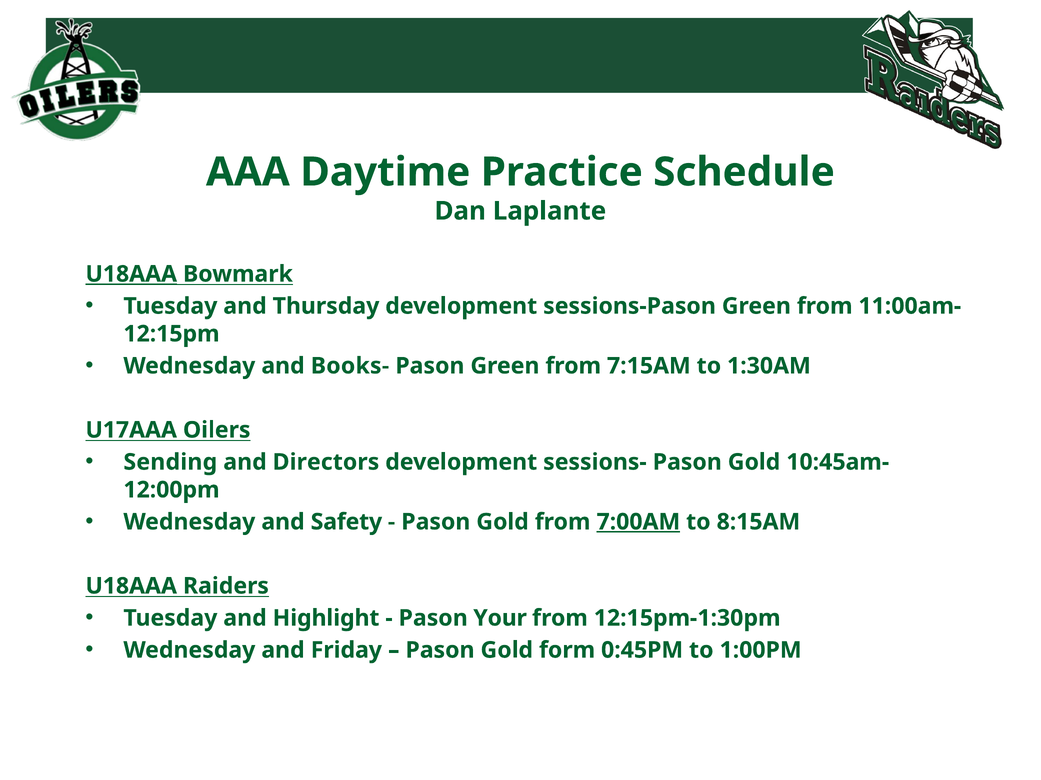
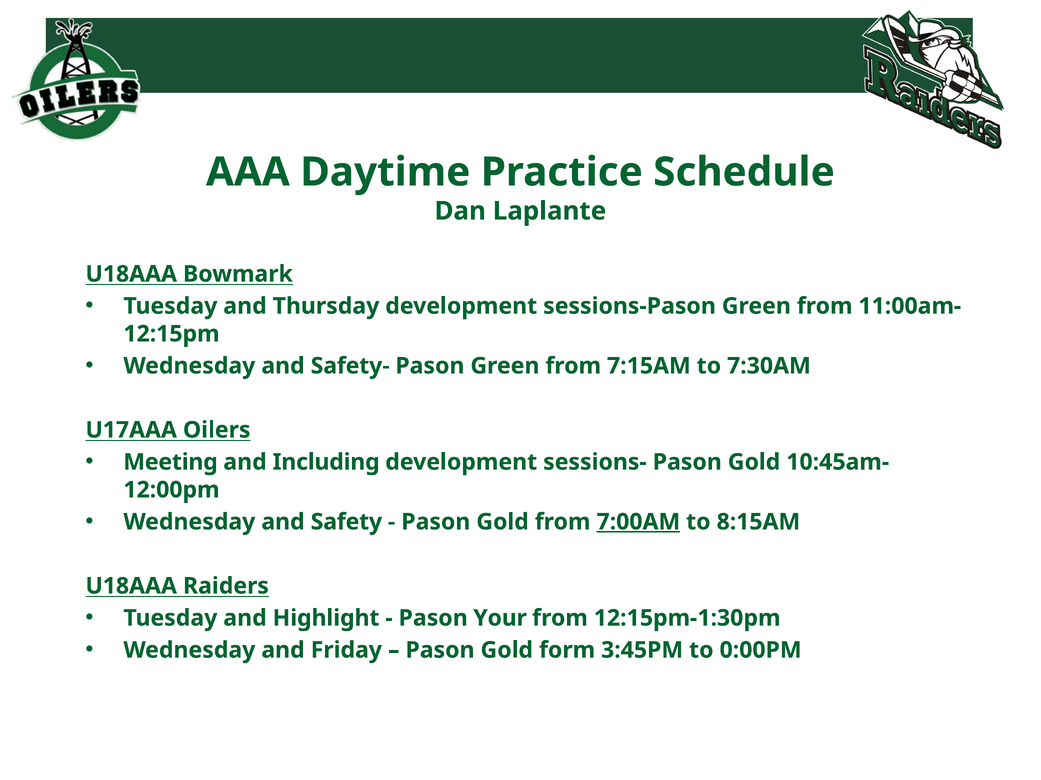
U18AAA at (131, 274) underline: present -> none
Books-: Books- -> Safety-
1:30AM: 1:30AM -> 7:30AM
Sending: Sending -> Meeting
Directors: Directors -> Including
0:45PM: 0:45PM -> 3:45PM
1:00PM: 1:00PM -> 0:00PM
